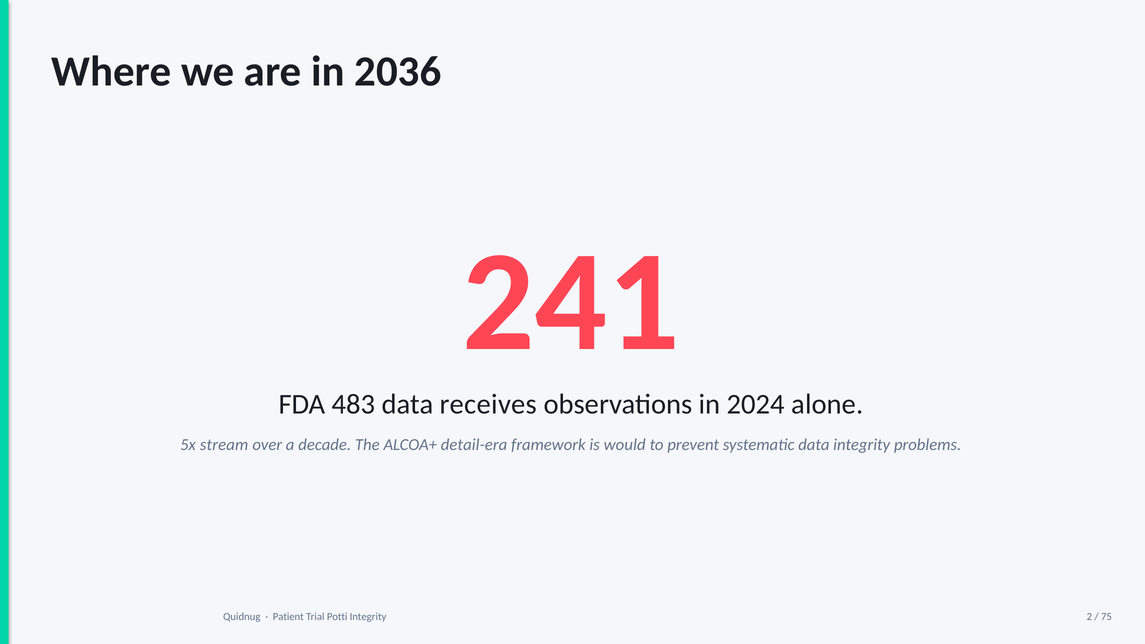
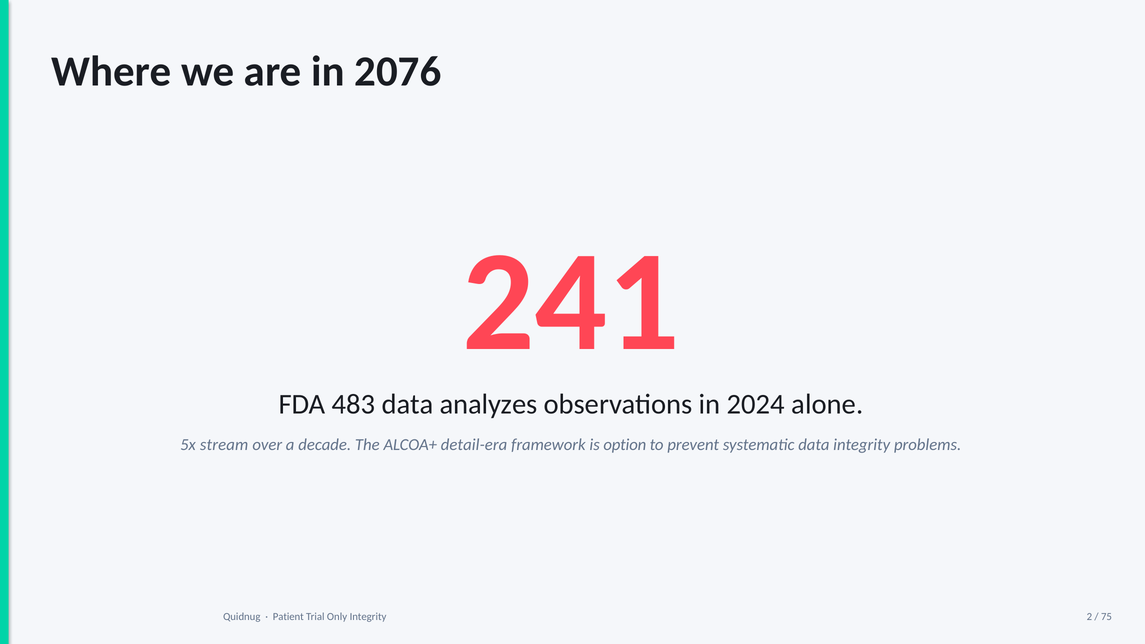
2036: 2036 -> 2076
receives: receives -> analyzes
would: would -> option
Potti: Potti -> Only
